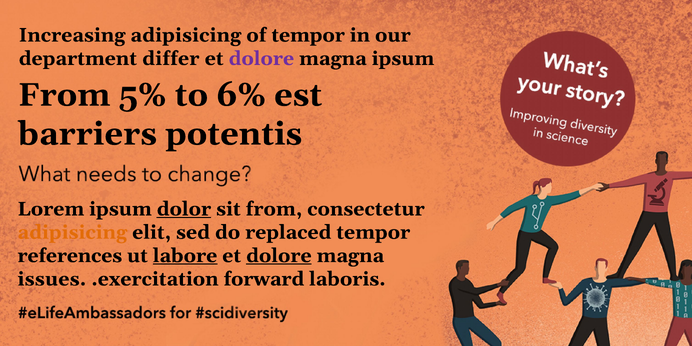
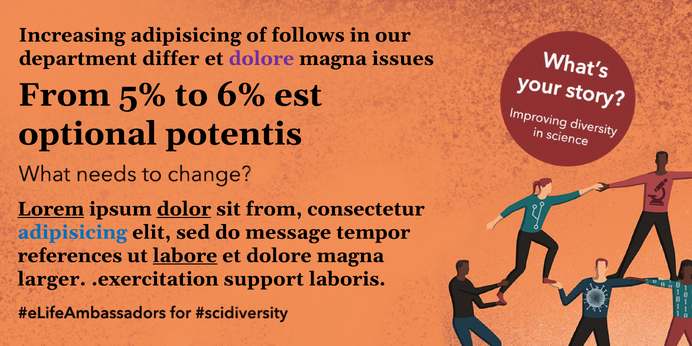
of tempor: tempor -> follows
magna ipsum: ipsum -> issues
barriers: barriers -> optional
Lorem underline: none -> present
adipisicing at (72, 232) colour: orange -> blue
replaced: replaced -> message
dolore at (279, 256) underline: present -> none
issues: issues -> larger
forward: forward -> support
